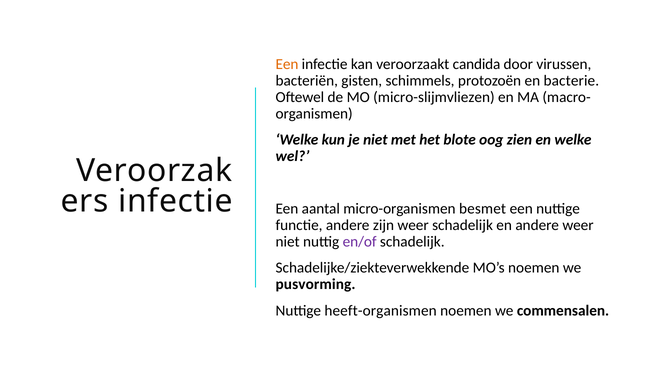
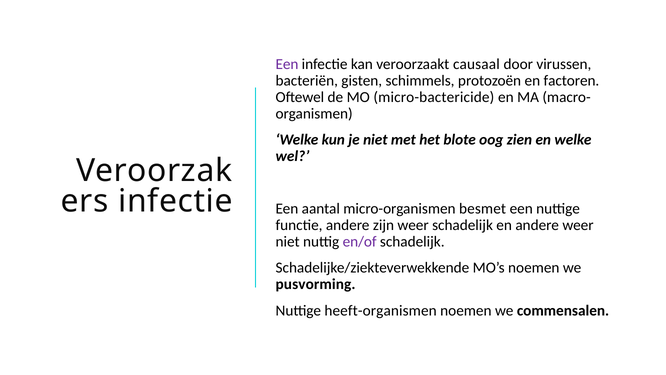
Een at (287, 64) colour: orange -> purple
candida: candida -> causaal
bacterie: bacterie -> factoren
micro-slijmvliezen: micro-slijmvliezen -> micro-bactericide
